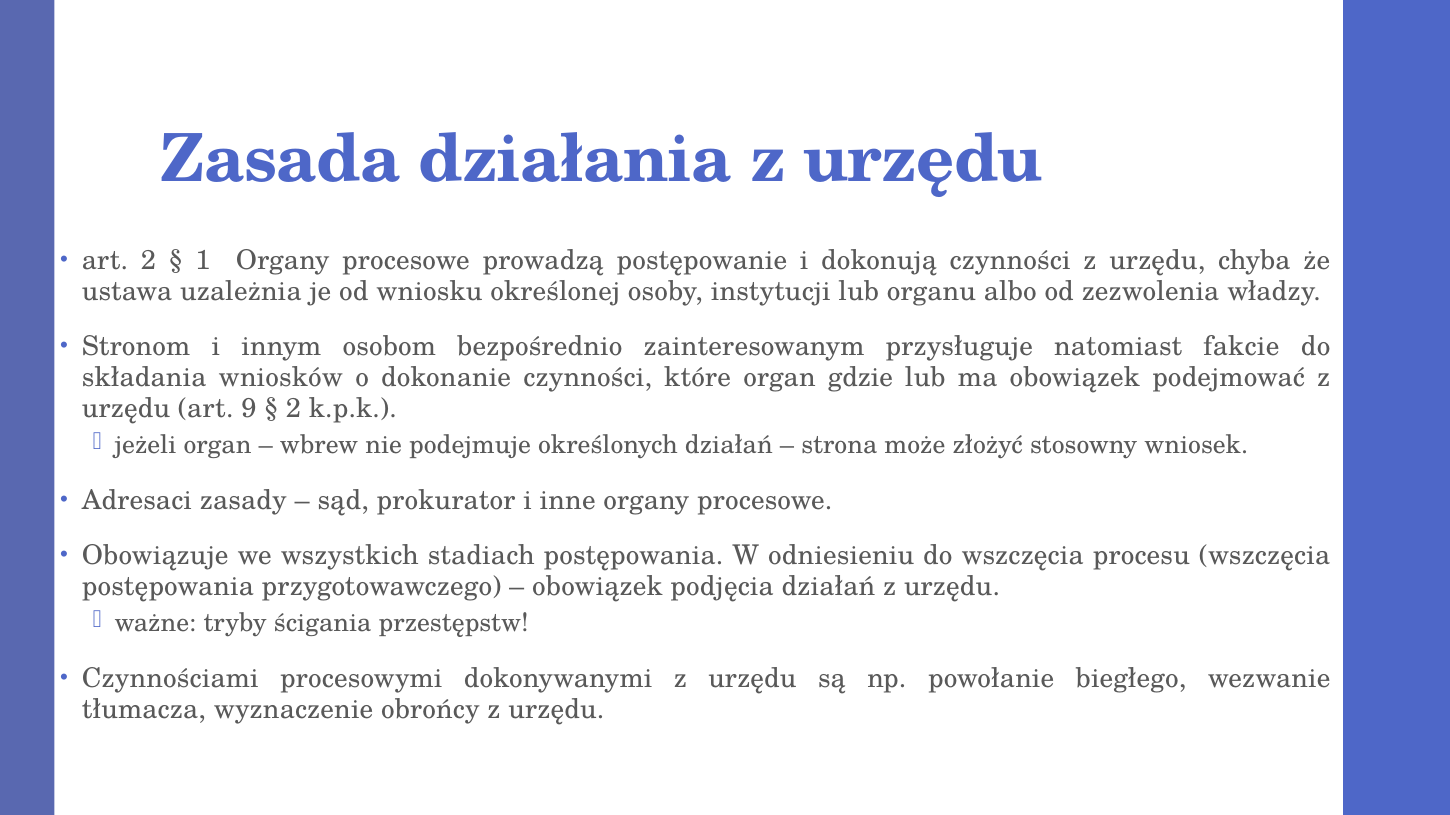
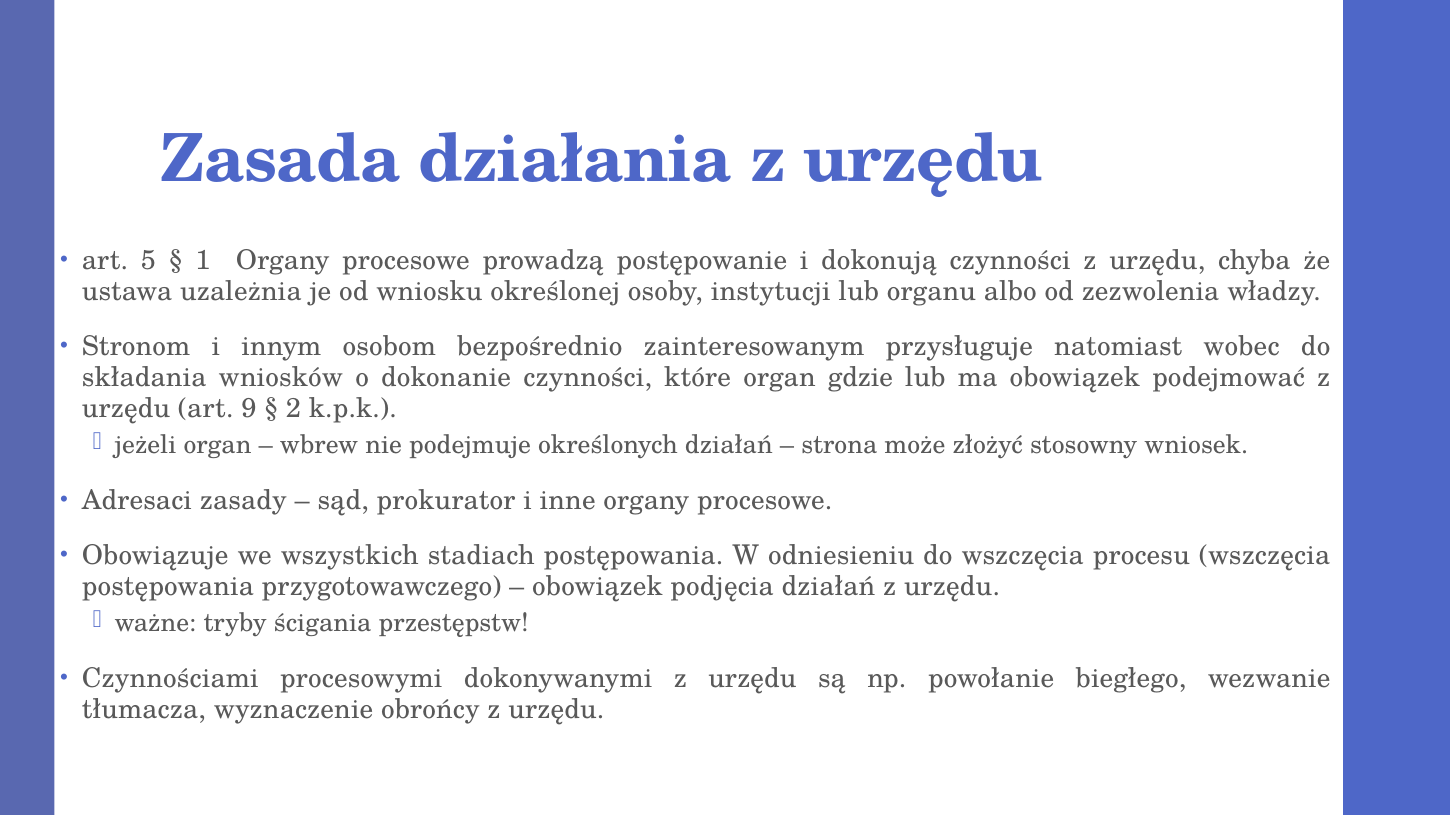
art 2: 2 -> 5
fakcie: fakcie -> wobec
